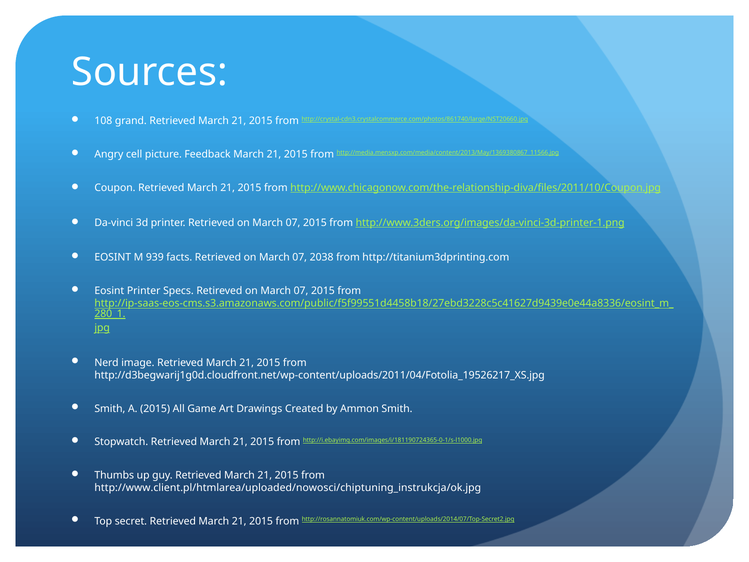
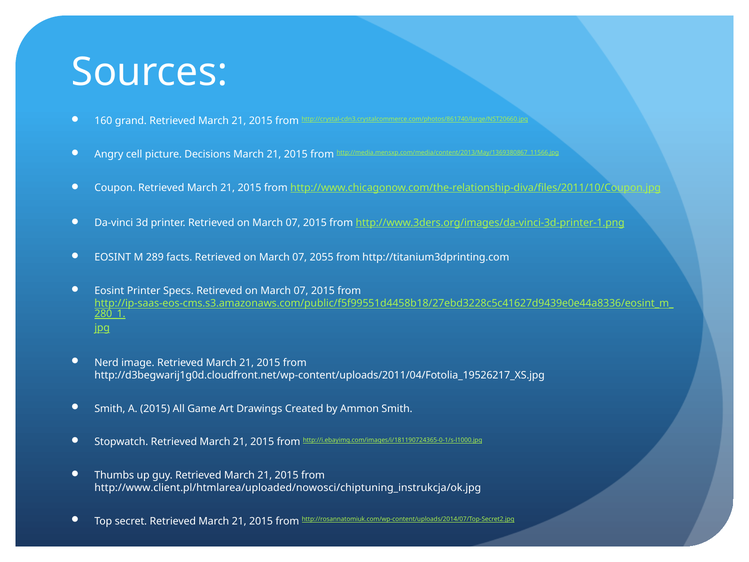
108: 108 -> 160
Feedback: Feedback -> Decisions
939: 939 -> 289
2038: 2038 -> 2055
